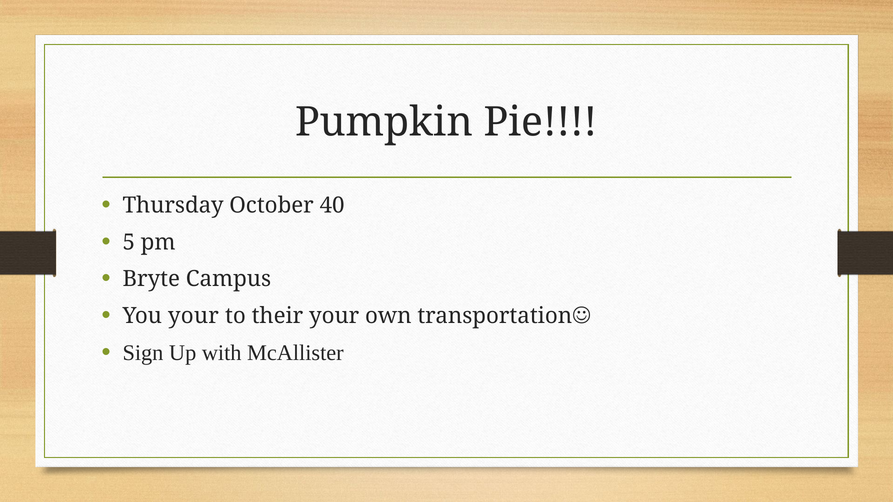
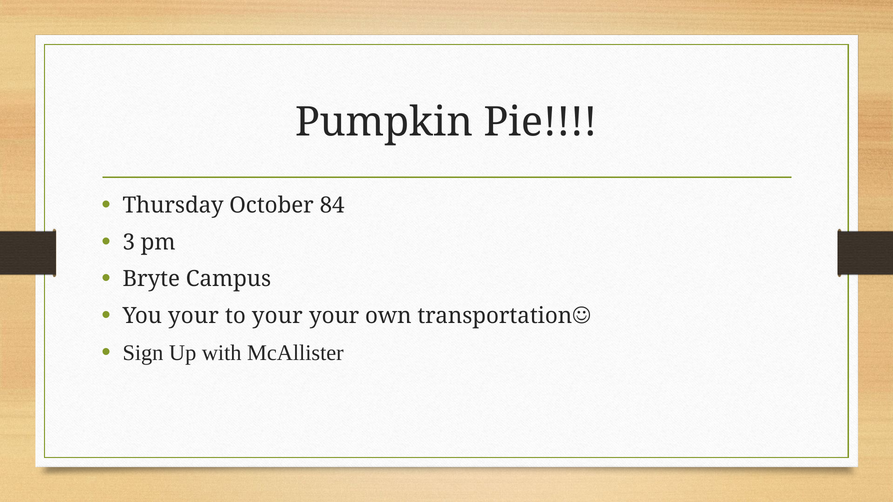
40: 40 -> 84
5: 5 -> 3
to their: their -> your
